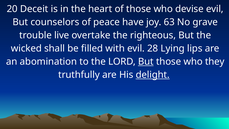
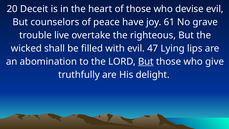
63: 63 -> 61
28: 28 -> 47
they: they -> give
delight underline: present -> none
